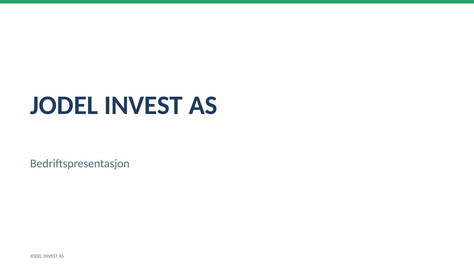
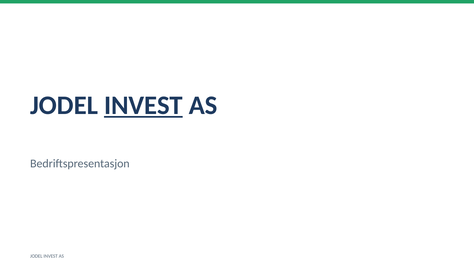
INVEST at (143, 105) underline: none -> present
